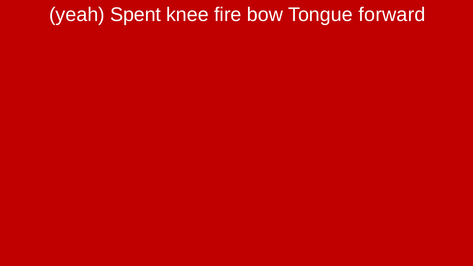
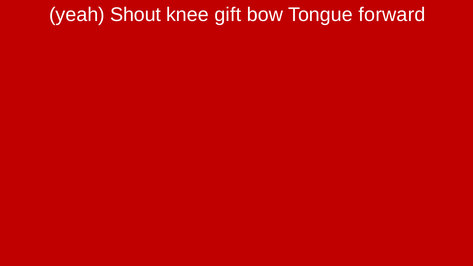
Spent: Spent -> Shout
fire: fire -> gift
